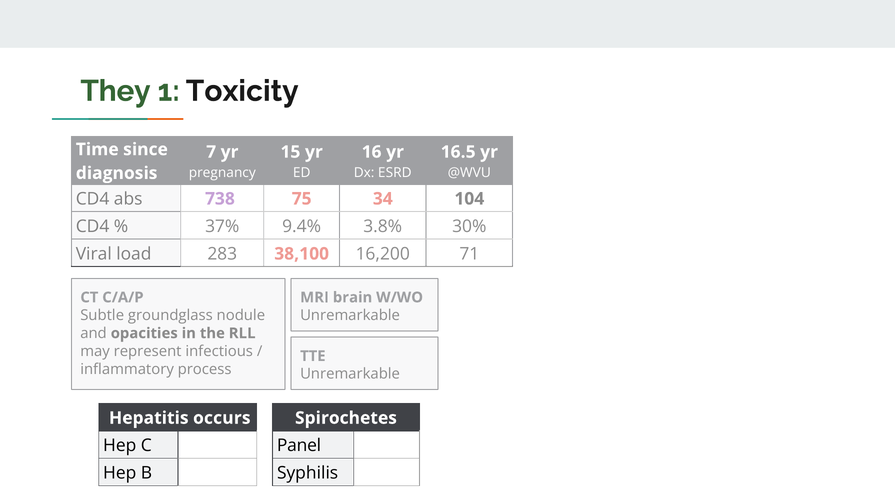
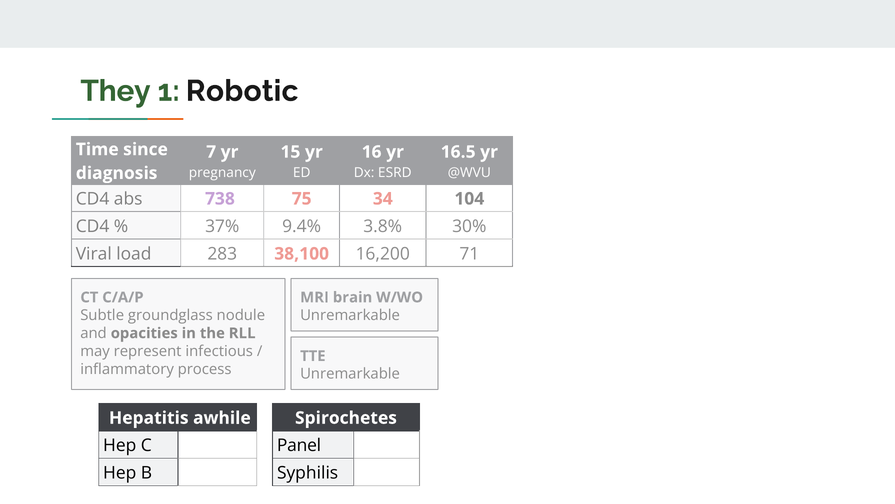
Toxicity: Toxicity -> Robotic
occurs: occurs -> awhile
